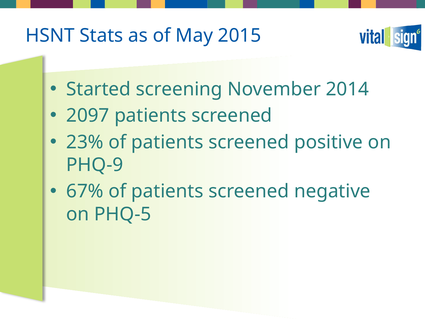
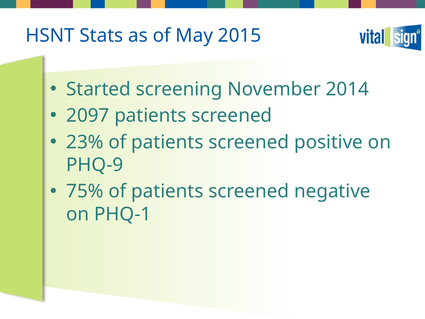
67%: 67% -> 75%
PHQ-5: PHQ-5 -> PHQ-1
